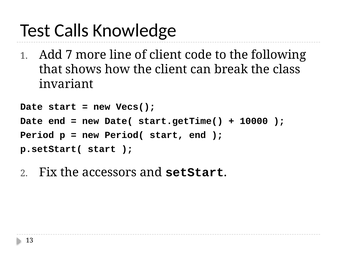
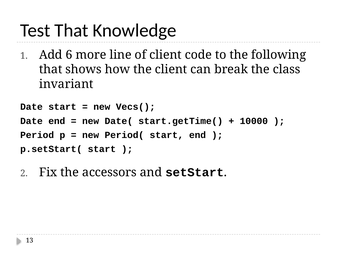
Test Calls: Calls -> That
7: 7 -> 6
